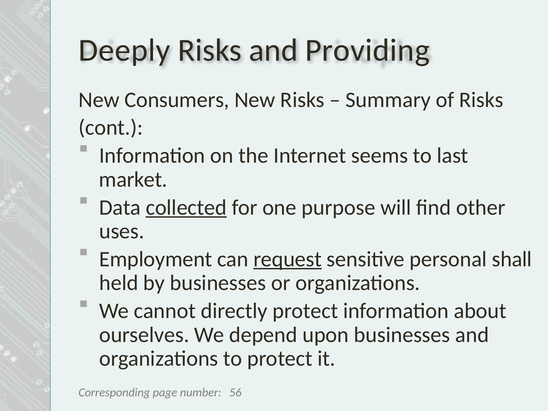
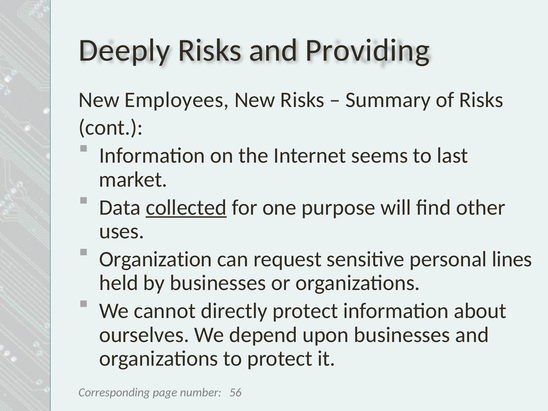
Consumers: Consumers -> Employees
Employment: Employment -> Organization
request underline: present -> none
shall: shall -> lines
